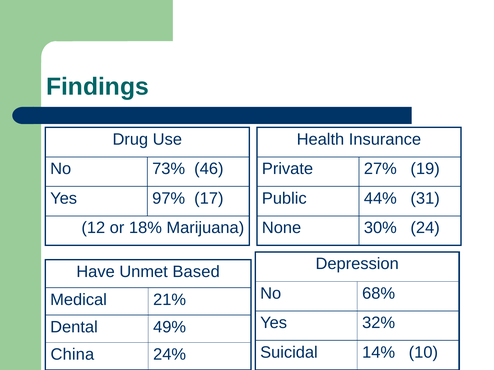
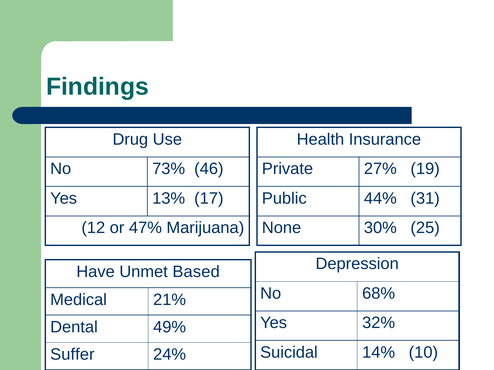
97%: 97% -> 13%
18%: 18% -> 47%
24: 24 -> 25
China: China -> Suffer
